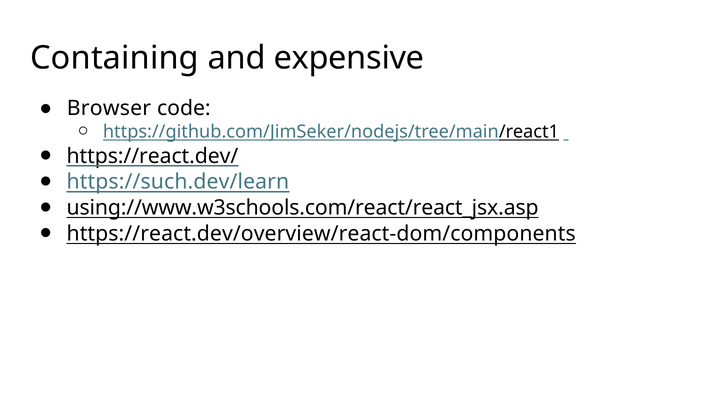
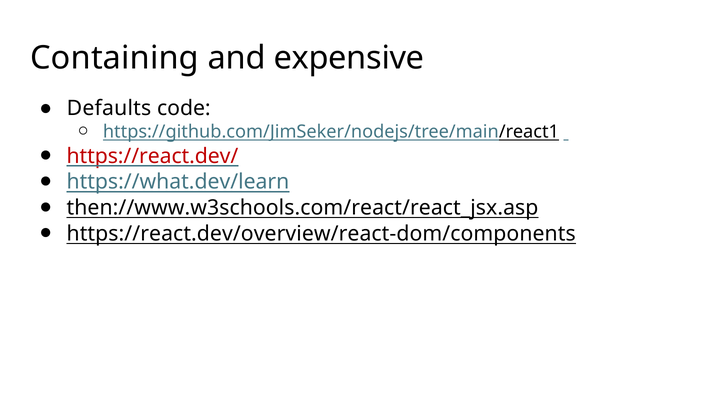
Browser: Browser -> Defaults
https://react.dev/ colour: black -> red
https://such.dev/learn: https://such.dev/learn -> https://what.dev/learn
using://www.w3schools.com/react/react_jsx.asp: using://www.w3schools.com/react/react_jsx.asp -> then://www.w3schools.com/react/react_jsx.asp
